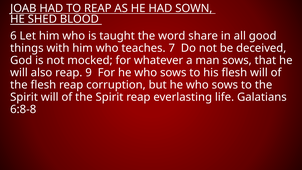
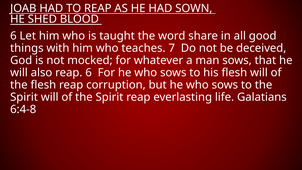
reap 9: 9 -> 6
6:8-8: 6:8-8 -> 6:4-8
